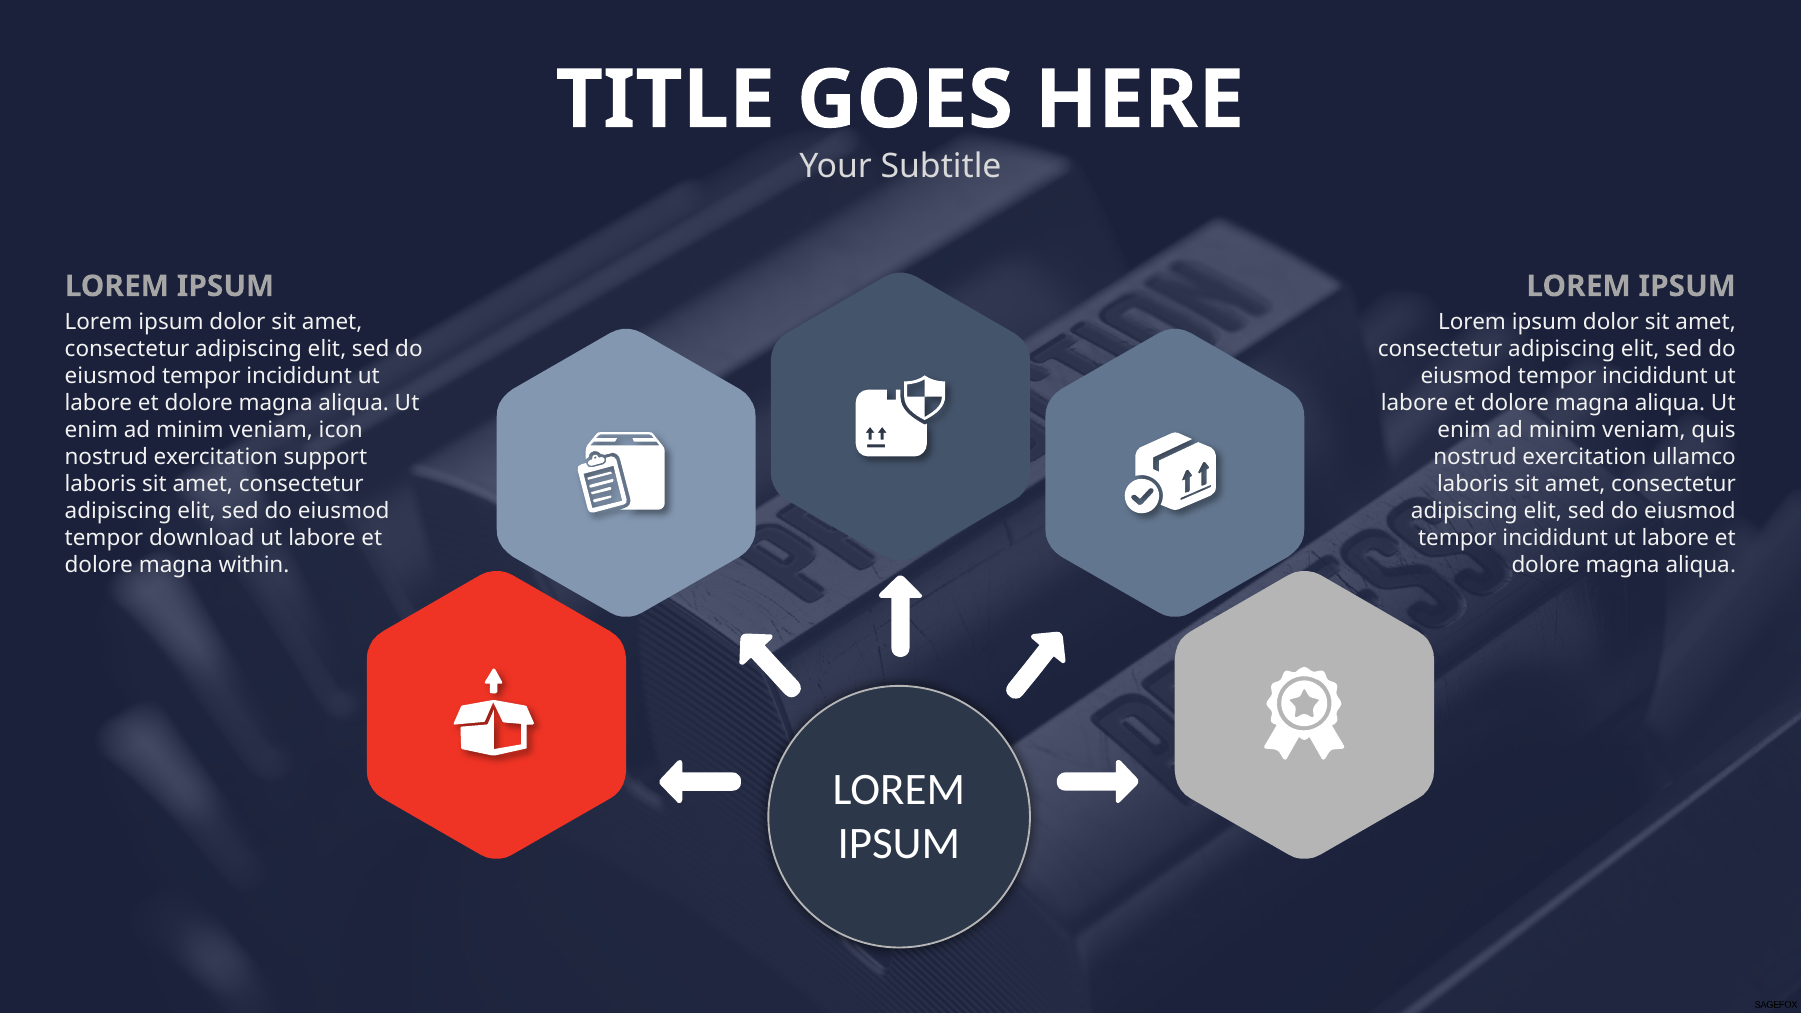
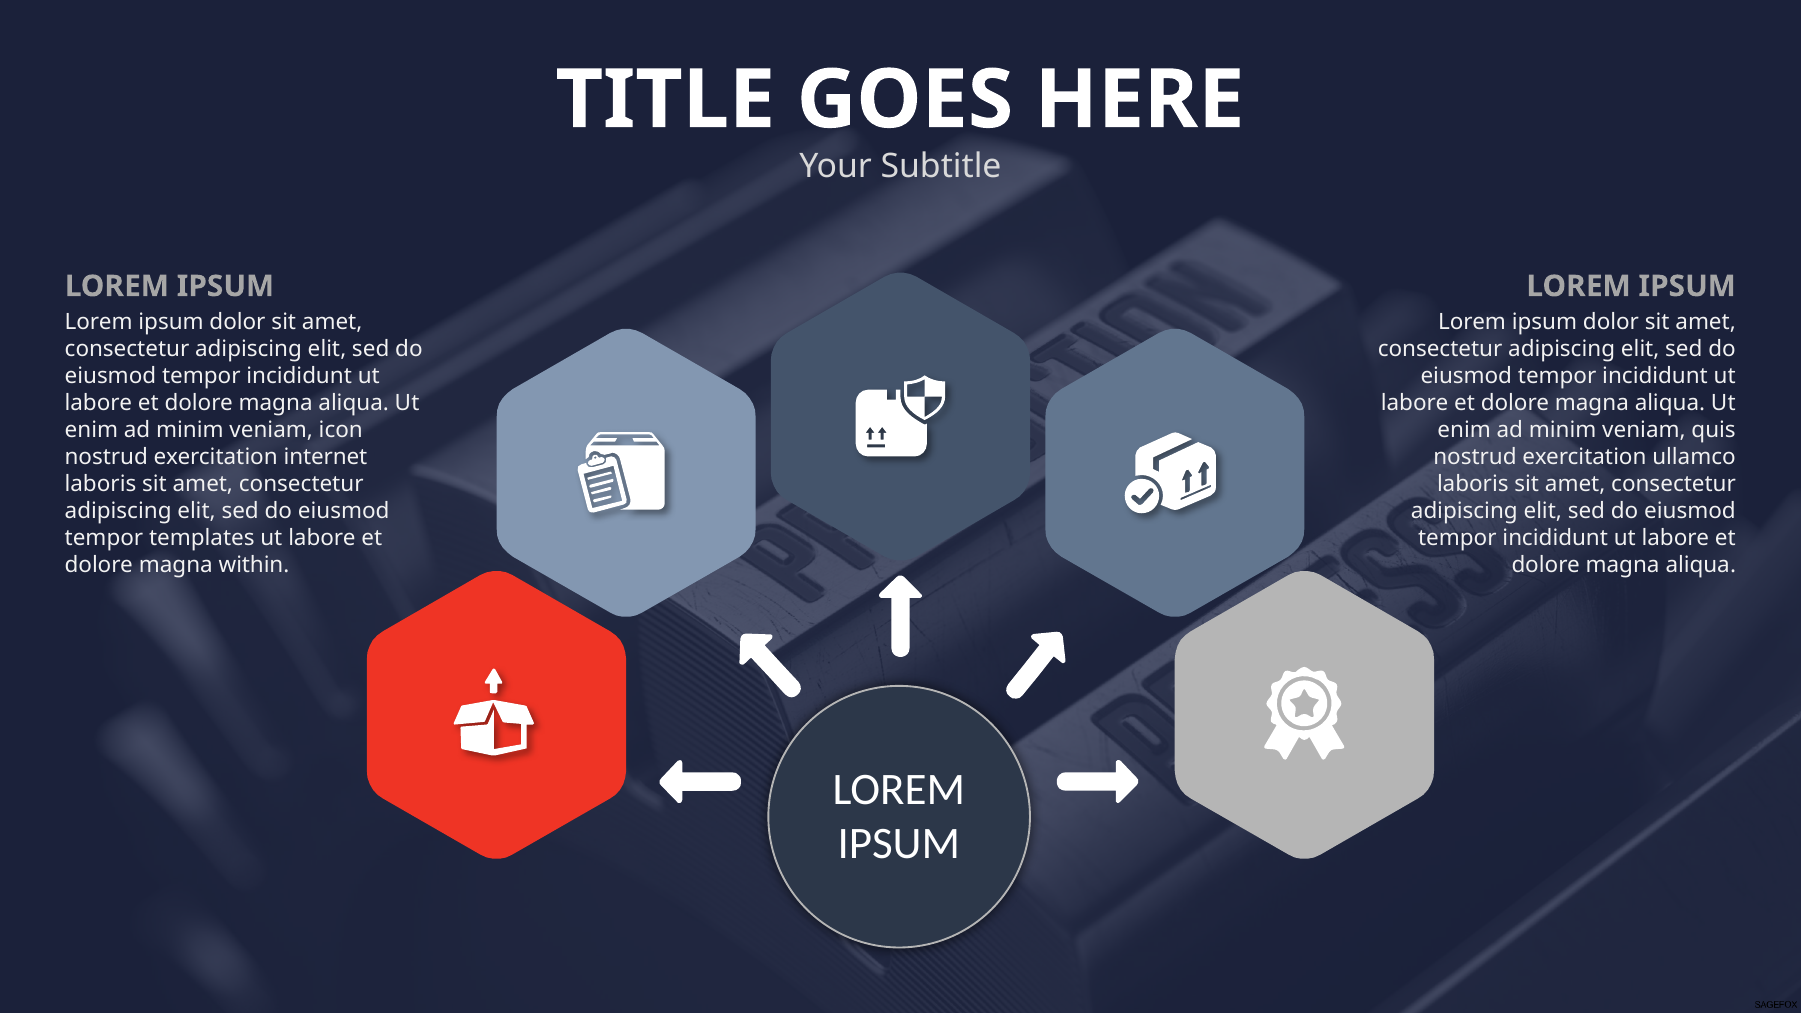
support: support -> internet
download: download -> templates
